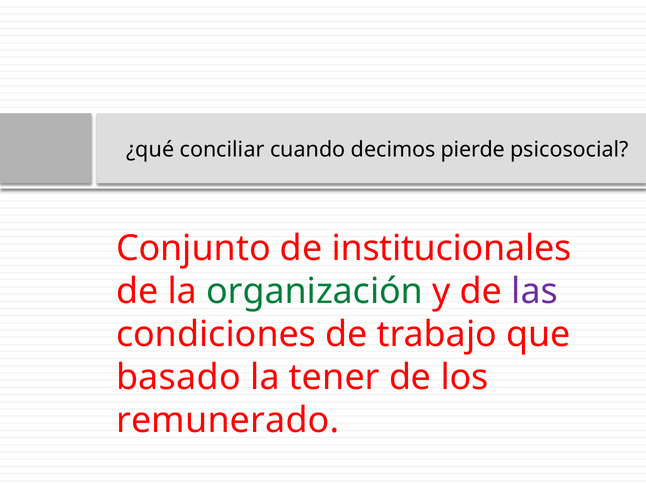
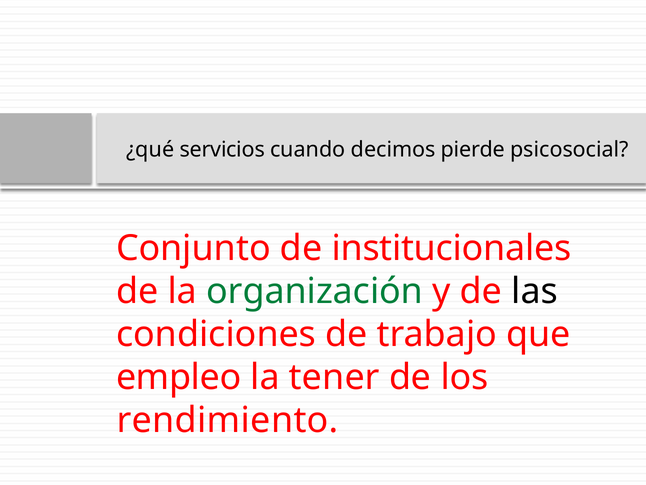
conciliar: conciliar -> servicios
las colour: purple -> black
basado: basado -> empleo
remunerado: remunerado -> rendimiento
